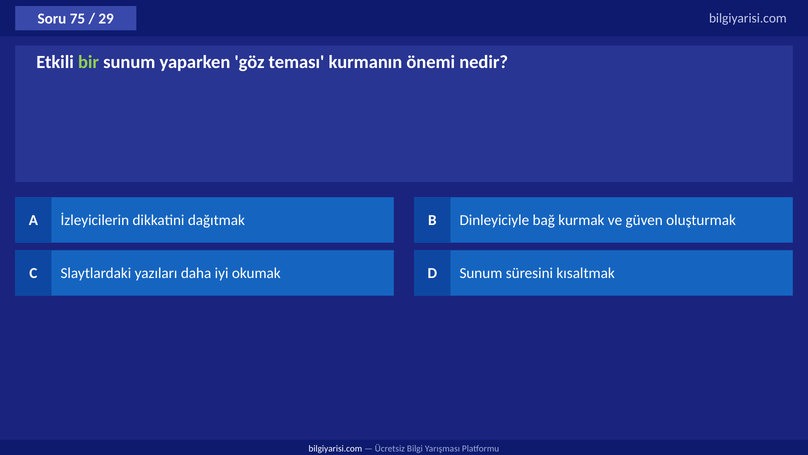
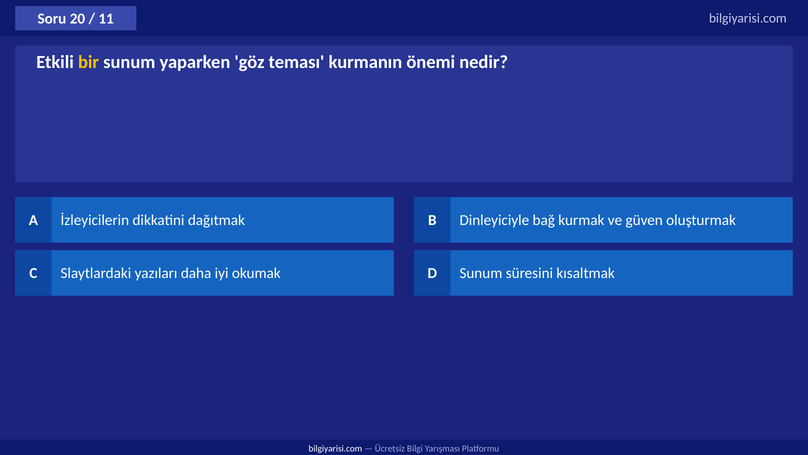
75: 75 -> 20
29: 29 -> 11
bir colour: light green -> yellow
